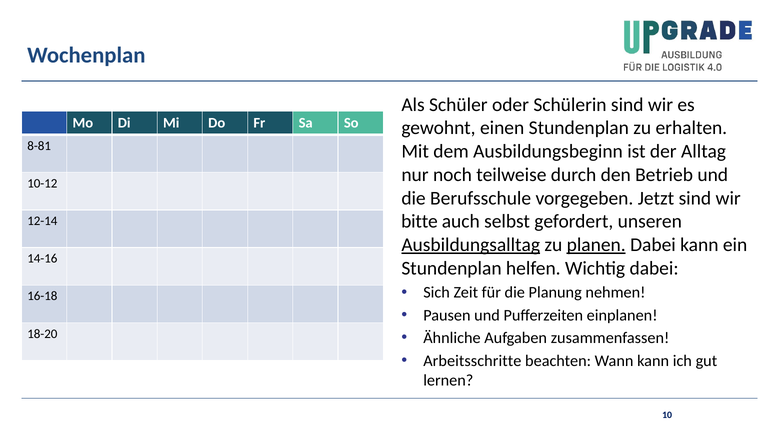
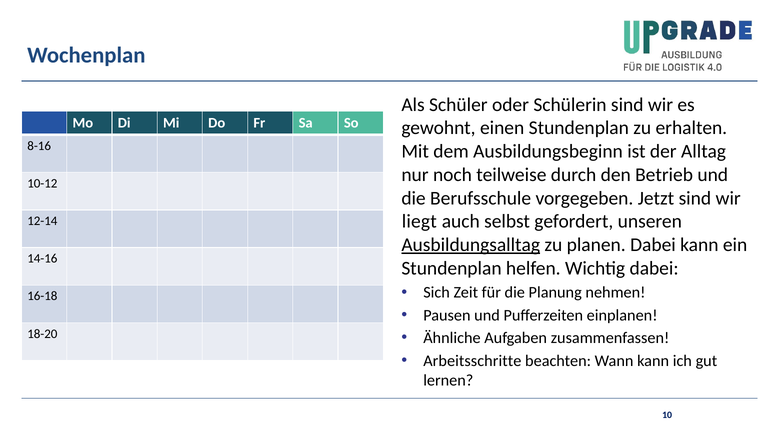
8-81: 8-81 -> 8-16
bitte: bitte -> liegt
planen underline: present -> none
